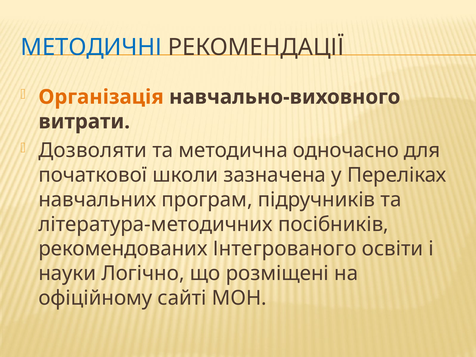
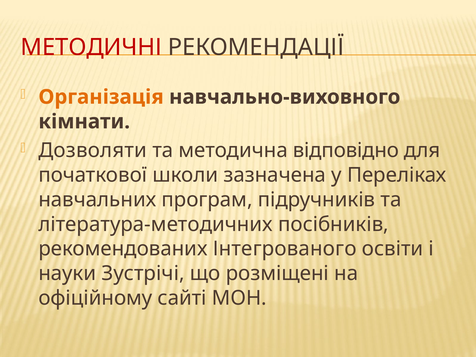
МЕТОДИЧНІ colour: blue -> red
витрати: витрати -> кімнати
одночасно: одночасно -> відповідно
Логічно: Логічно -> Зустрічі
